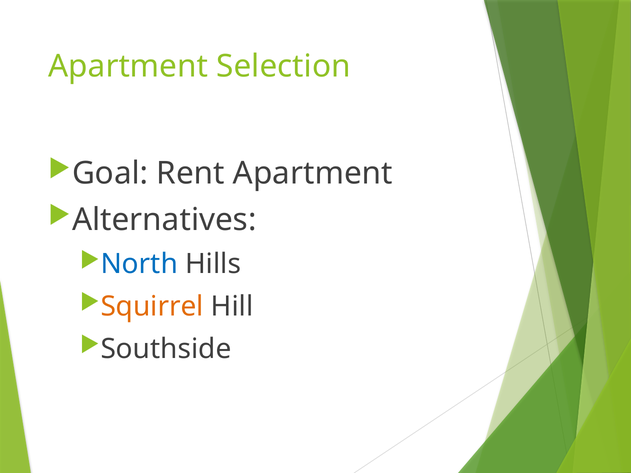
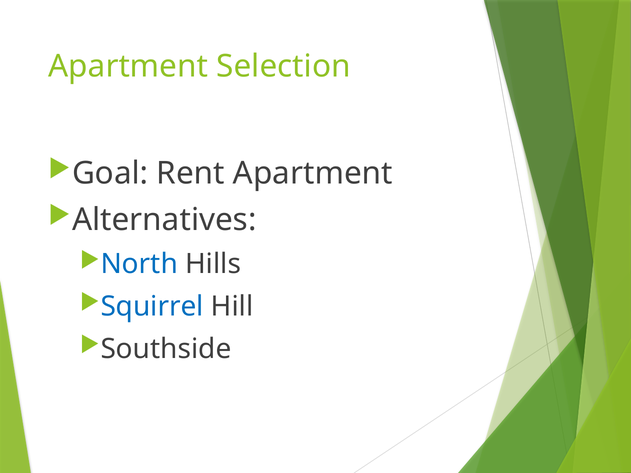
Squirrel colour: orange -> blue
